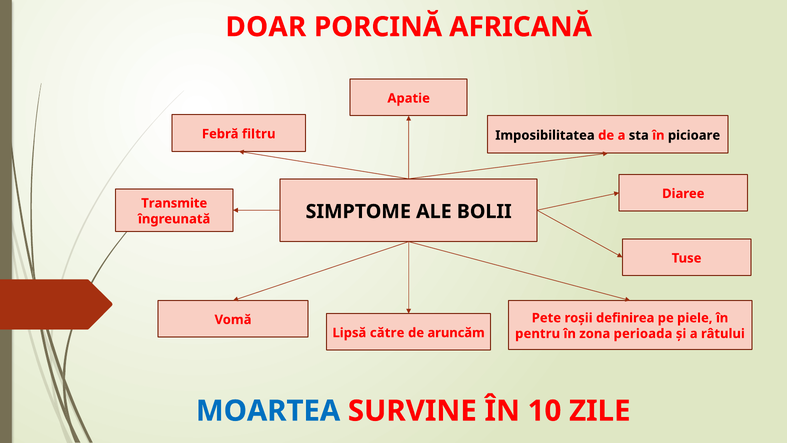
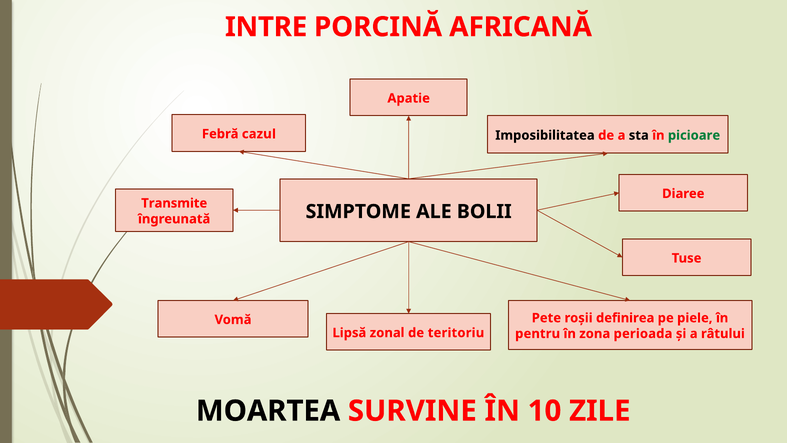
DOAR: DOAR -> INTRE
filtru: filtru -> cazul
picioare colour: black -> green
către: către -> zonal
aruncăm: aruncăm -> teritoriu
MOARTEA colour: blue -> black
